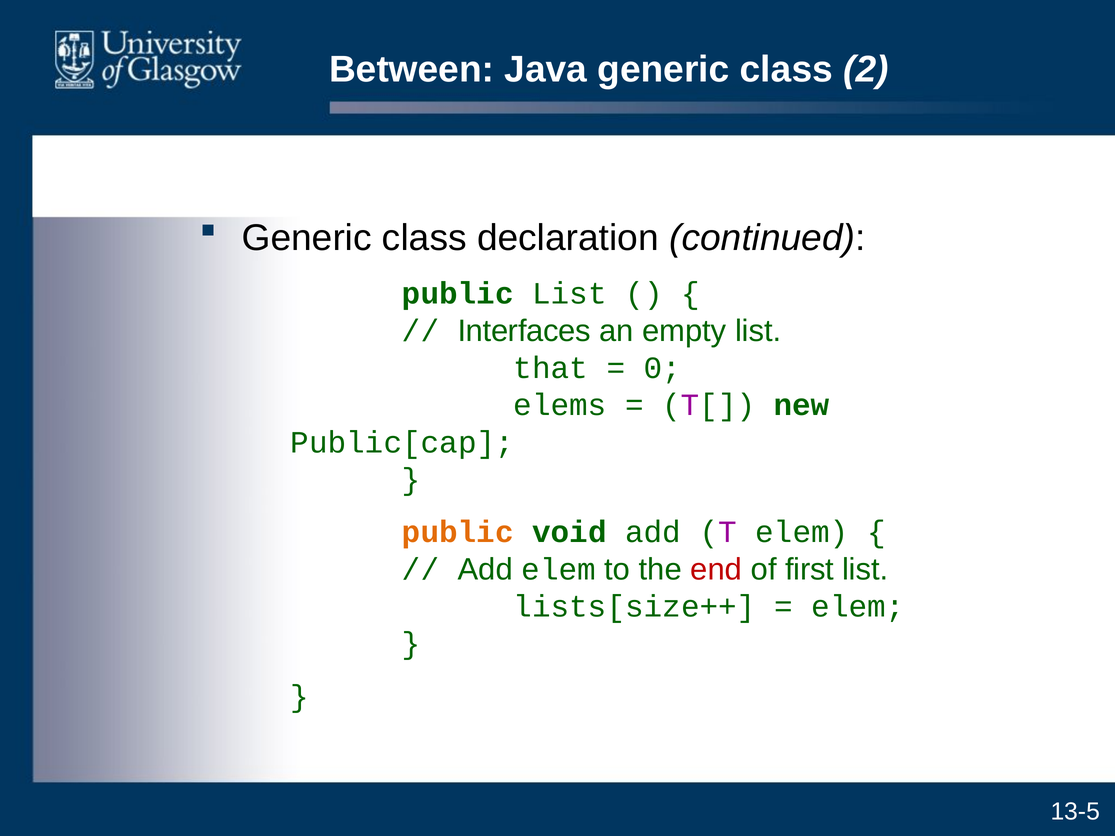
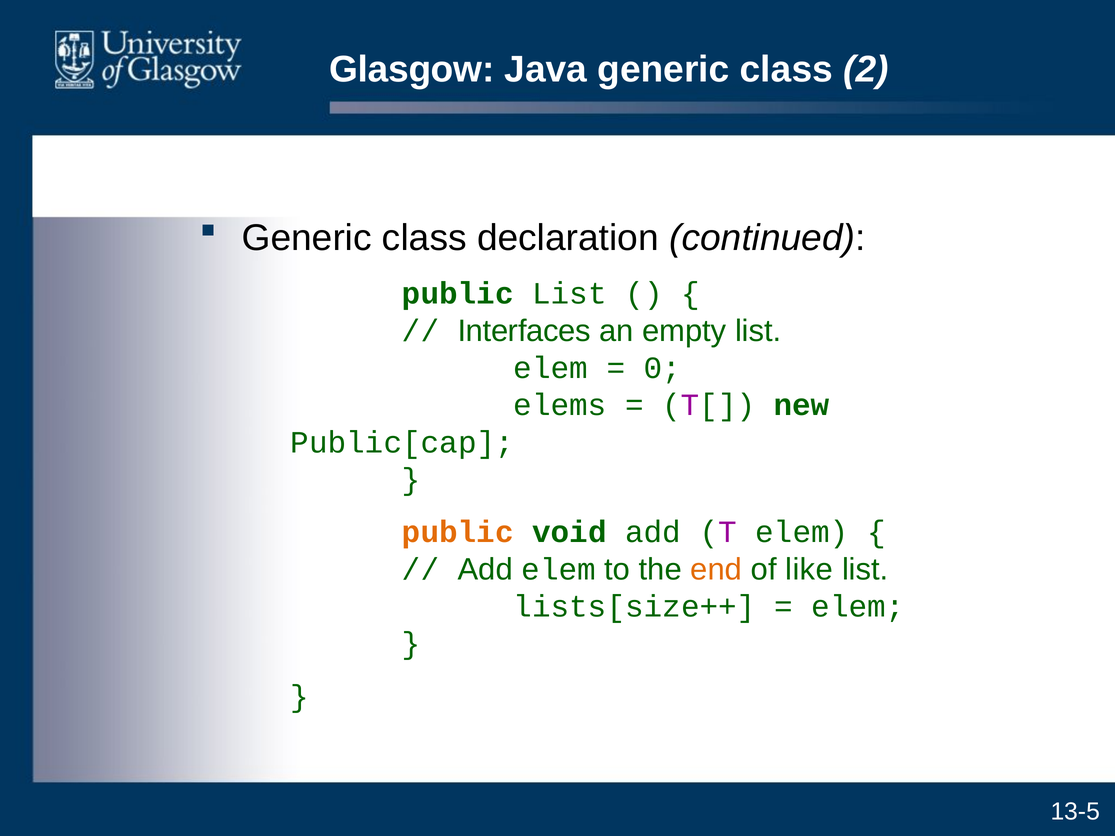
Between: Between -> Glasgow
that at (551, 368): that -> elem
end colour: red -> orange
first: first -> like
